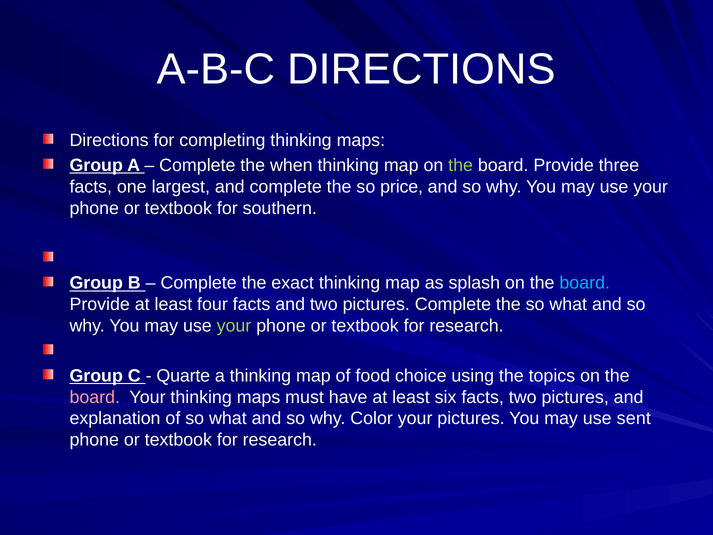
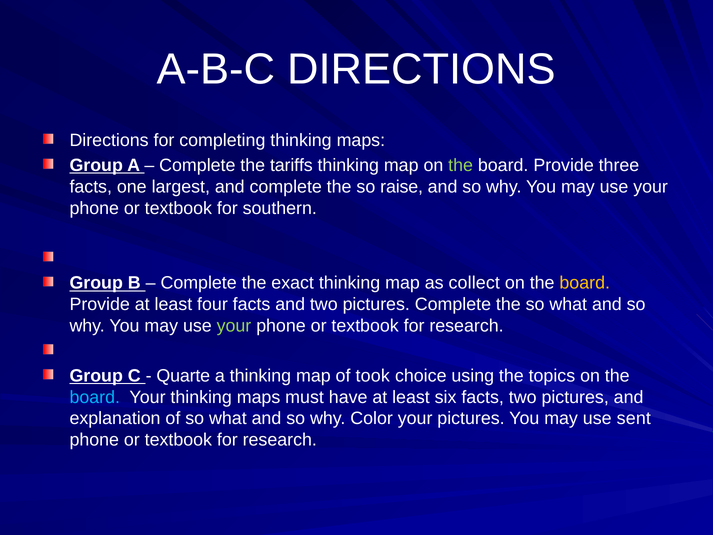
when: when -> tariffs
price: price -> raise
splash: splash -> collect
board at (585, 283) colour: light blue -> yellow
food: food -> took
board at (95, 397) colour: pink -> light blue
